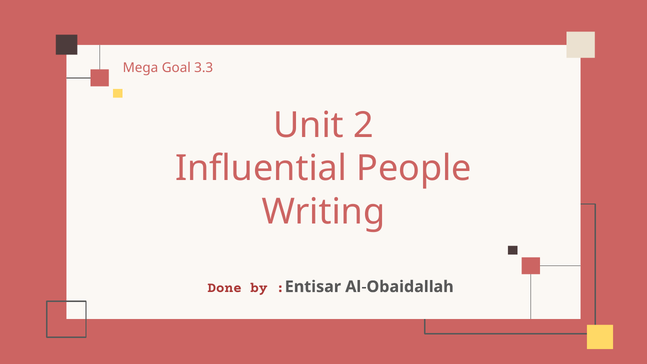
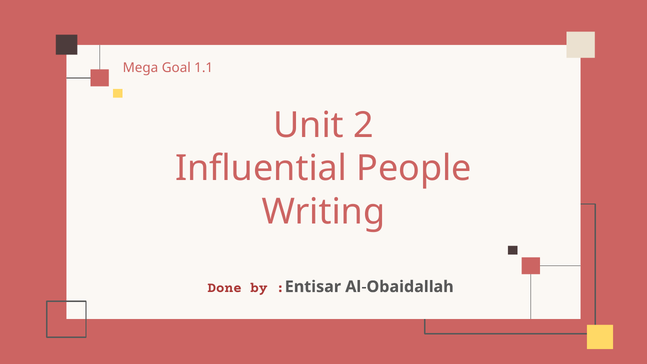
3.3: 3.3 -> 1.1
